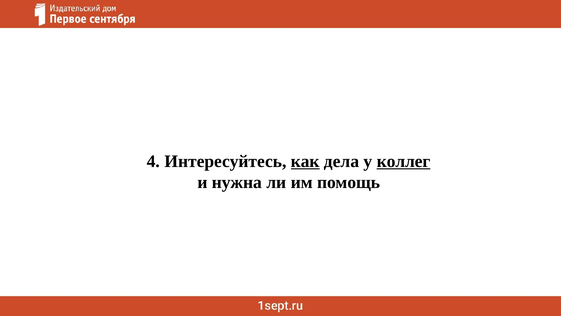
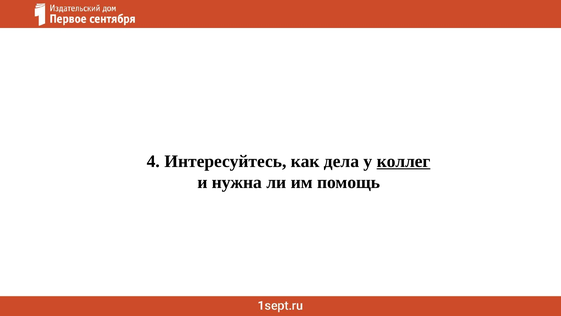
как underline: present -> none
